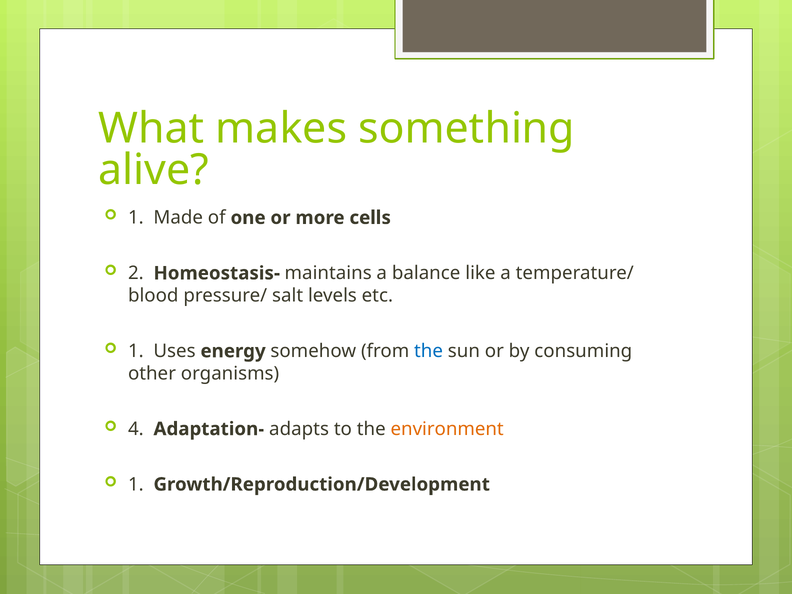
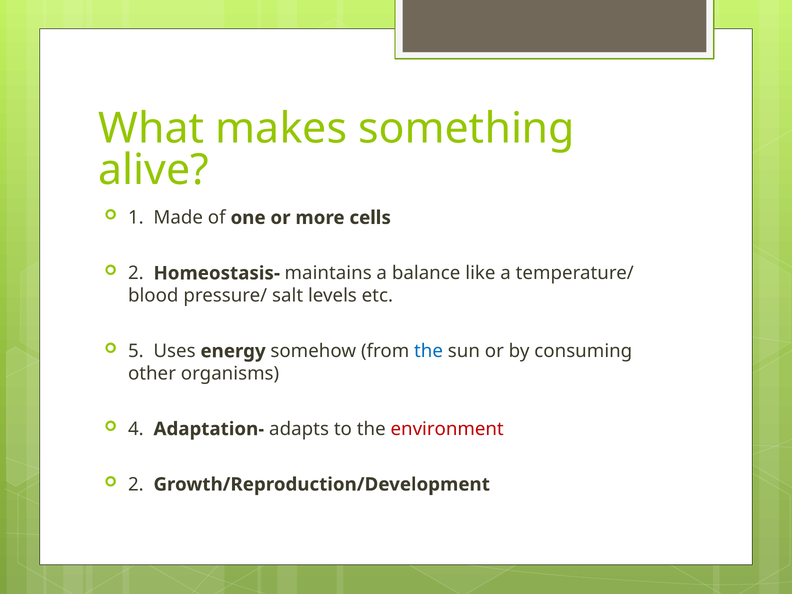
1 at (136, 351): 1 -> 5
environment colour: orange -> red
1 at (136, 484): 1 -> 2
